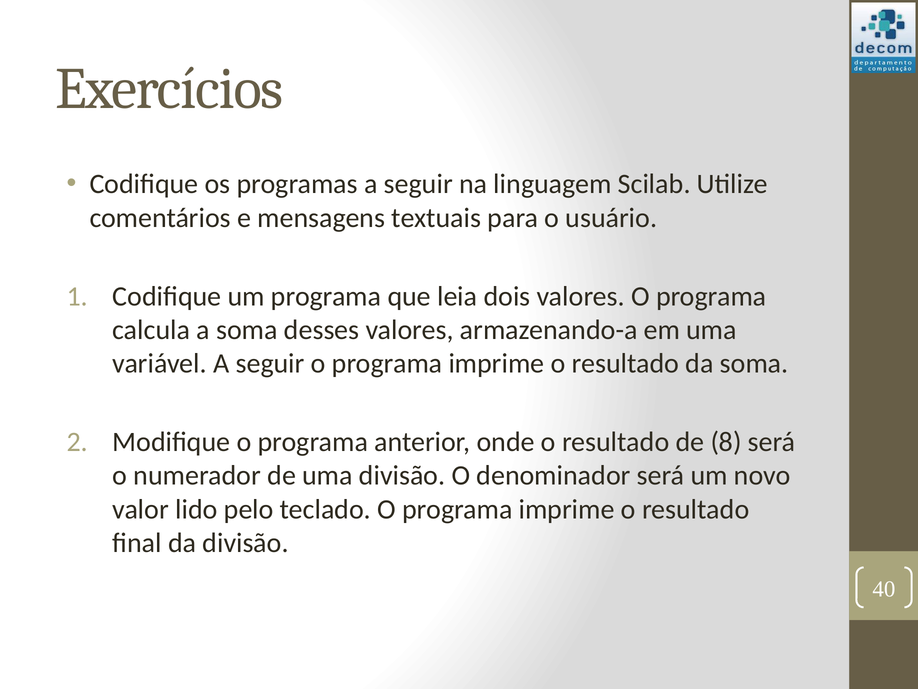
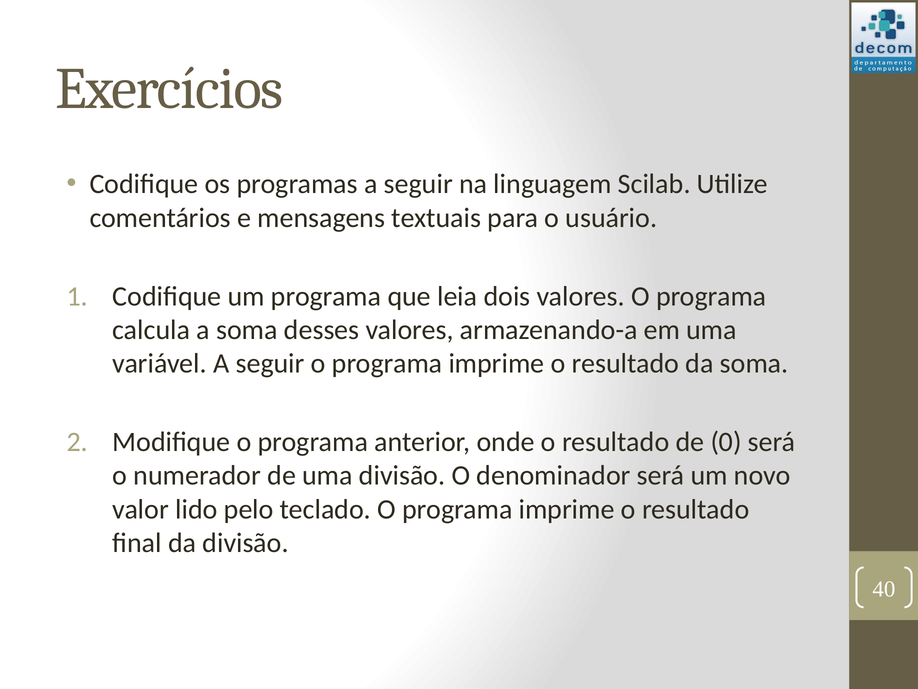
8: 8 -> 0
